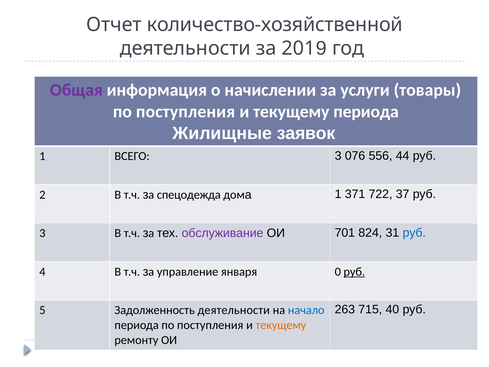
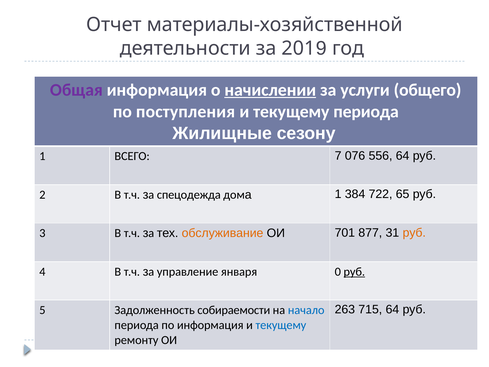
количество-хозяйственной: количество-хозяйственной -> материалы-хозяйственной
начислении underline: none -> present
товары: товары -> общего
заявок: заявок -> сезону
ВСЕГО 3: 3 -> 7
556 44: 44 -> 64
371: 371 -> 384
37: 37 -> 65
обслуживание colour: purple -> orange
824: 824 -> 877
руб at (414, 233) colour: blue -> orange
715 40: 40 -> 64
Задолженность деятельности: деятельности -> собираемости
периода по поступления: поступления -> информация
текущему at (281, 325) colour: orange -> blue
